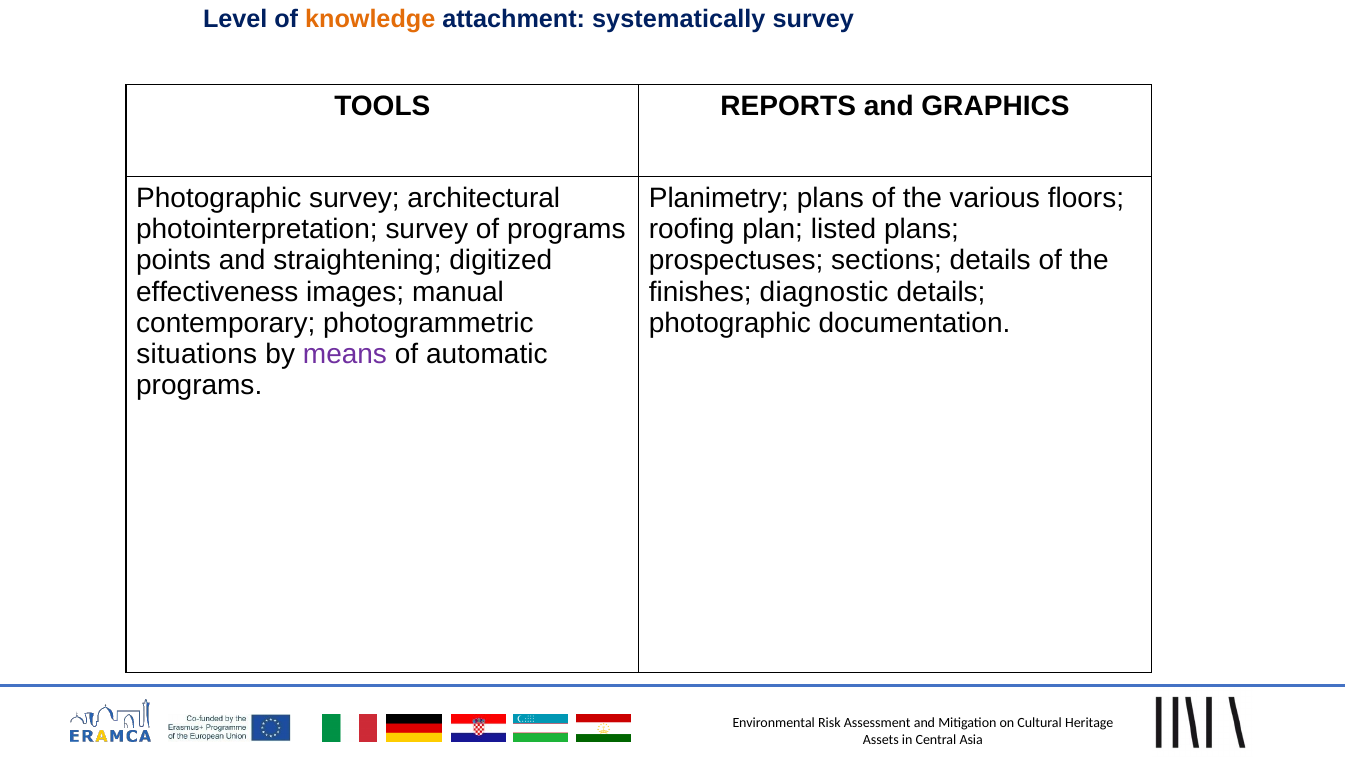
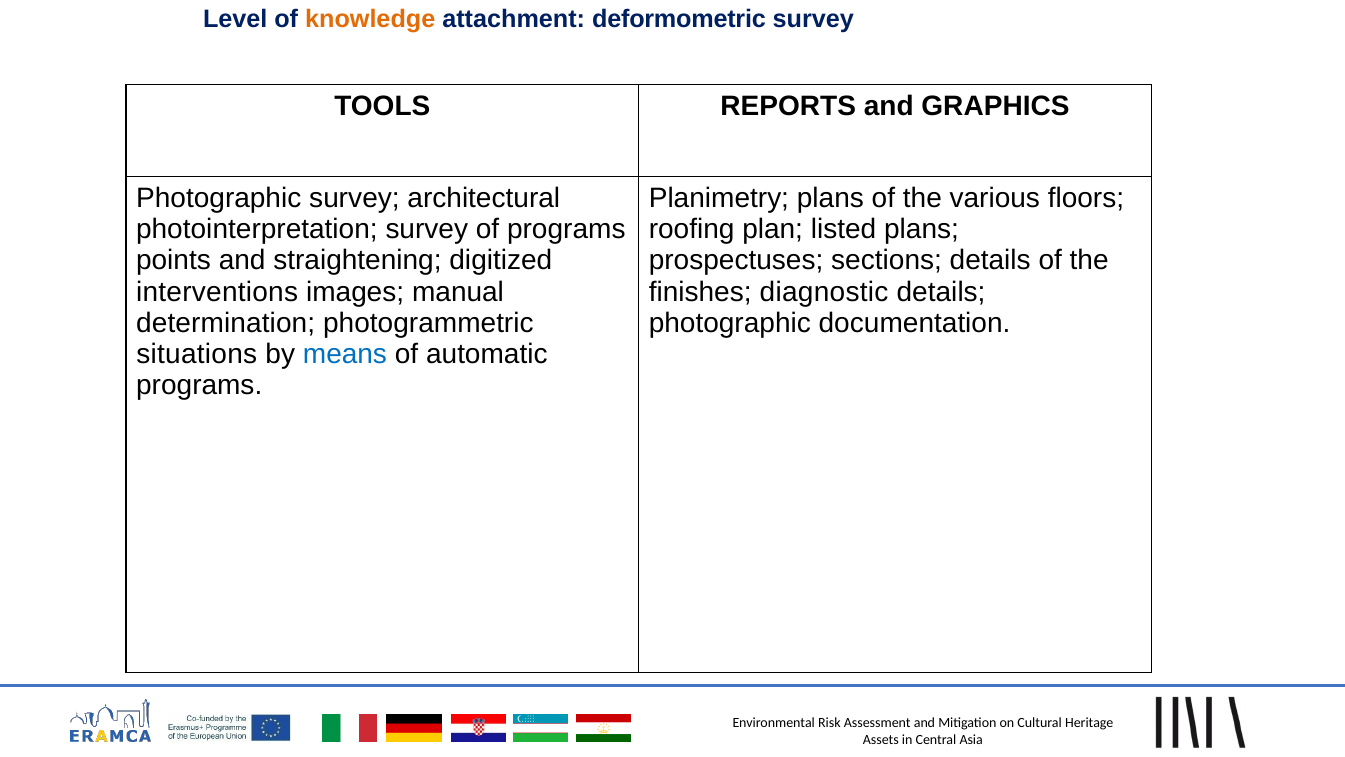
systematically: systematically -> deformometric
effectiveness: effectiveness -> interventions
contemporary: contemporary -> determination
means colour: purple -> blue
